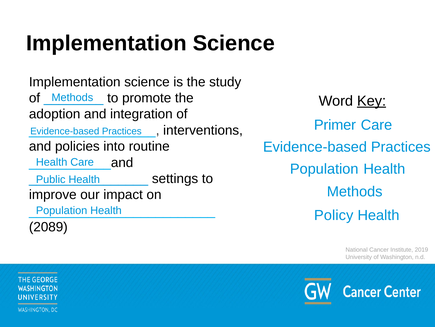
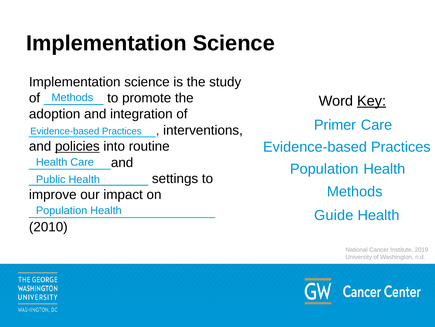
policies underline: none -> present
Policy: Policy -> Guide
2089: 2089 -> 2010
